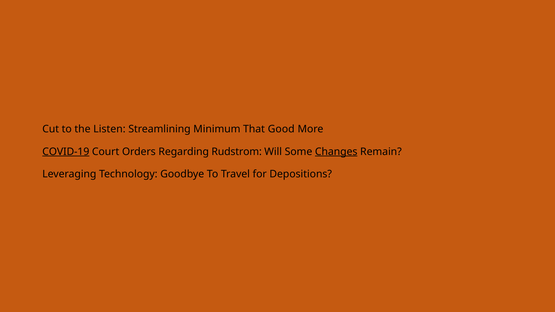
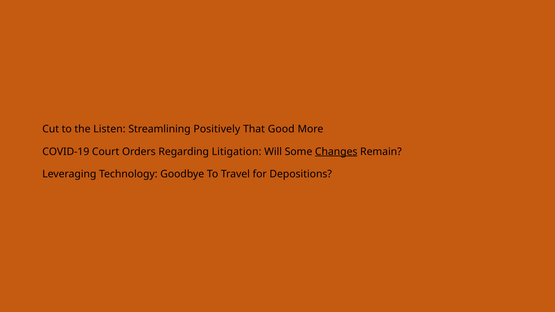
Minimum: Minimum -> Positively
COVID-19 underline: present -> none
Rudstrom: Rudstrom -> Litigation
